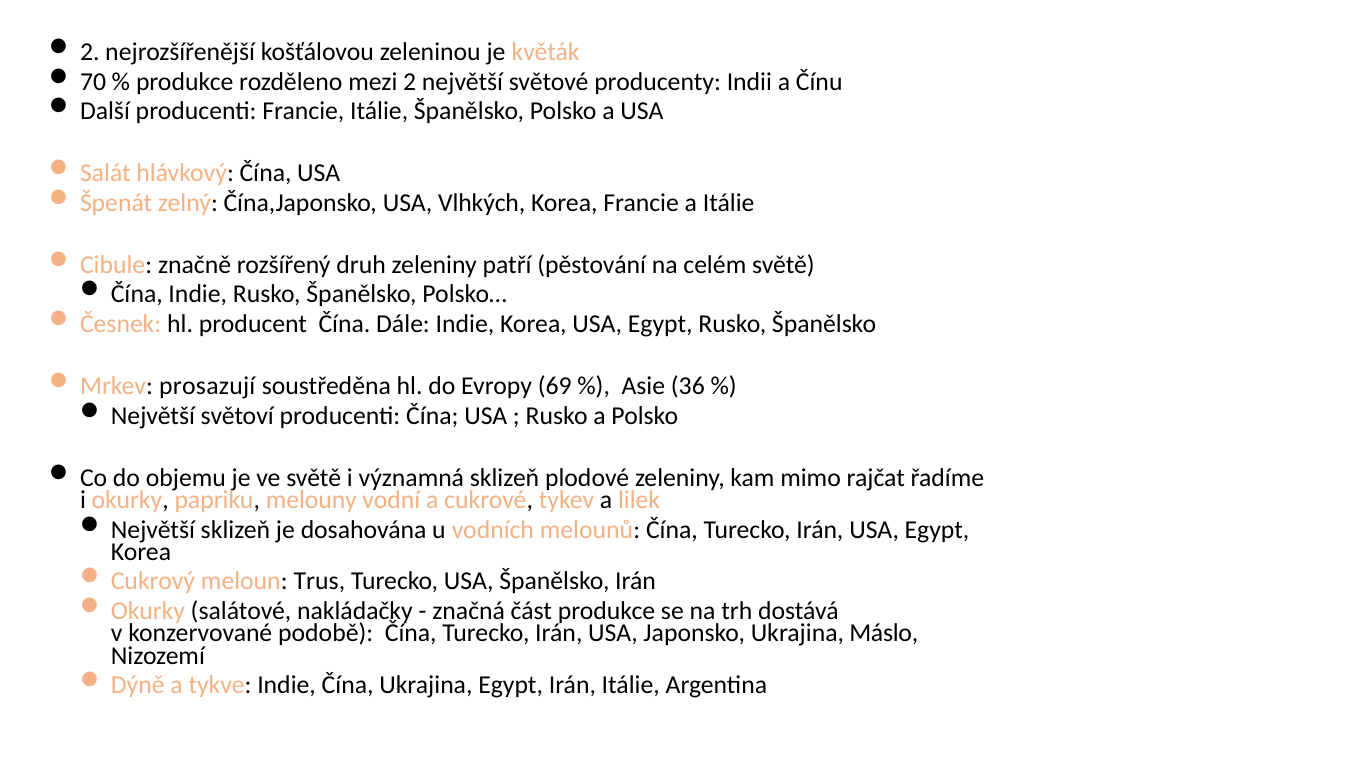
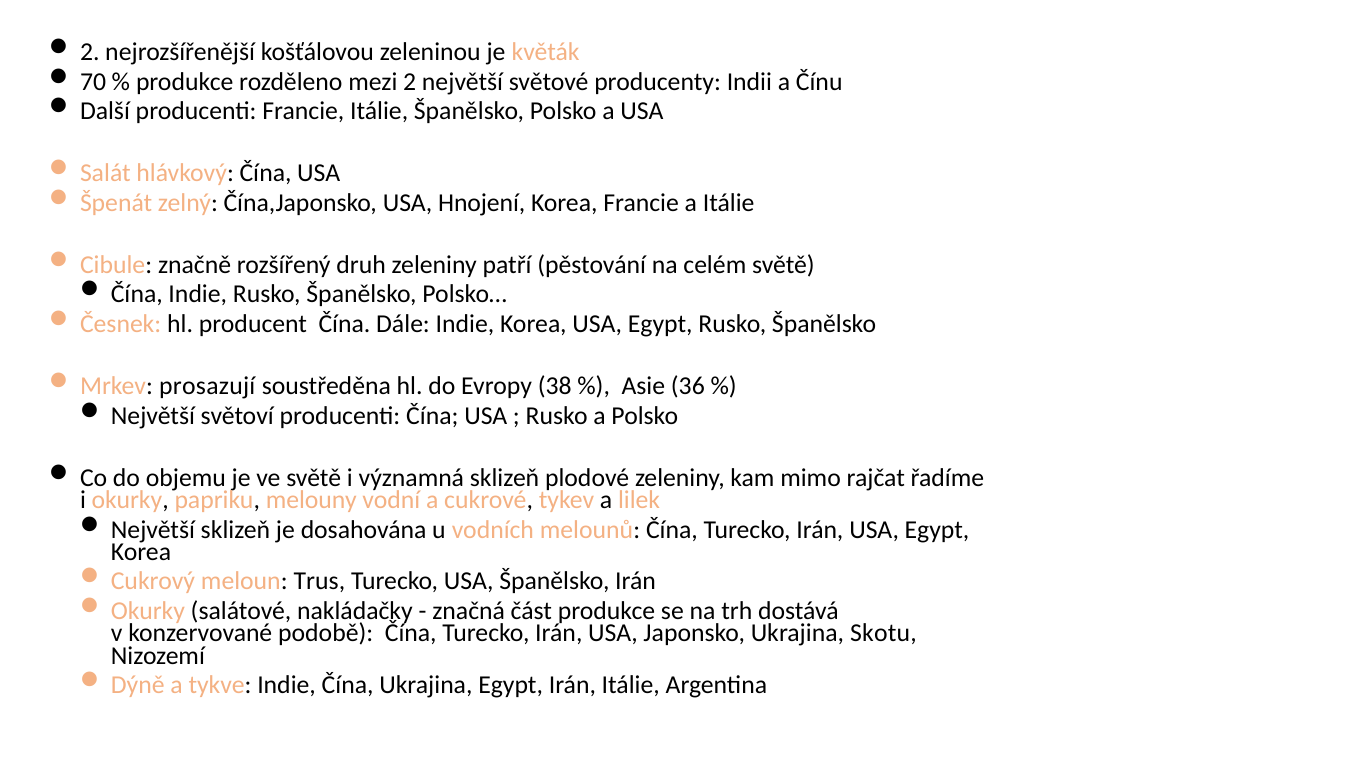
Vlhkých: Vlhkých -> Hnojení
69: 69 -> 38
Máslo: Máslo -> Skotu
